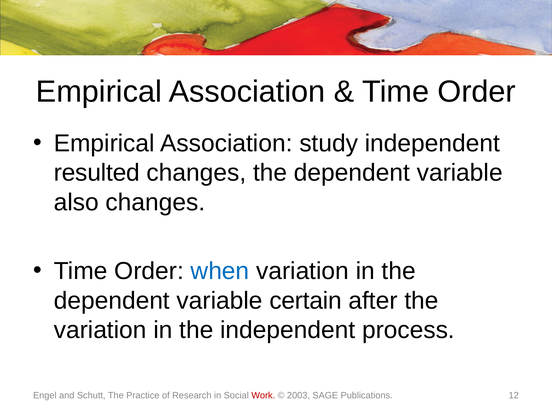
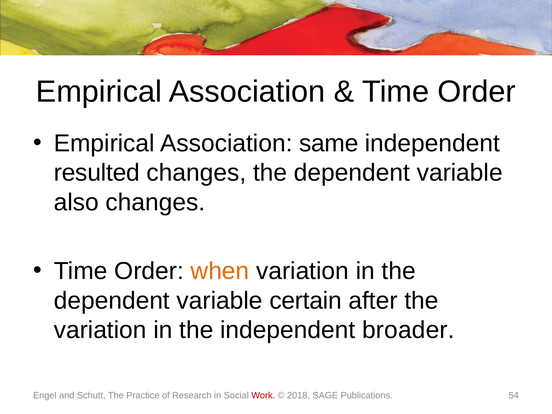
study: study -> same
when colour: blue -> orange
process: process -> broader
2003: 2003 -> 2018
12: 12 -> 54
